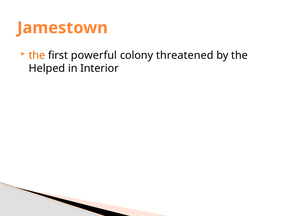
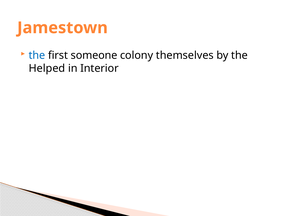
the at (37, 55) colour: orange -> blue
powerful: powerful -> someone
threatened: threatened -> themselves
